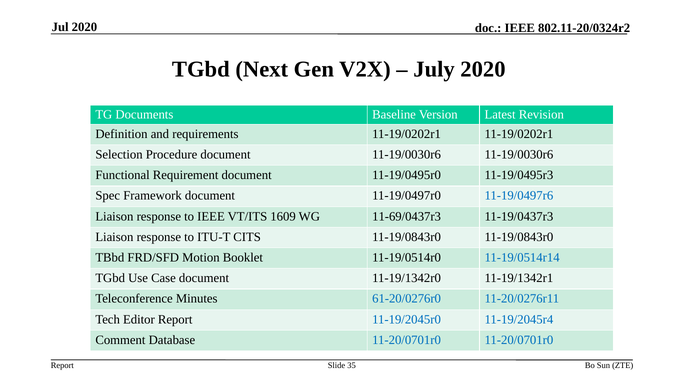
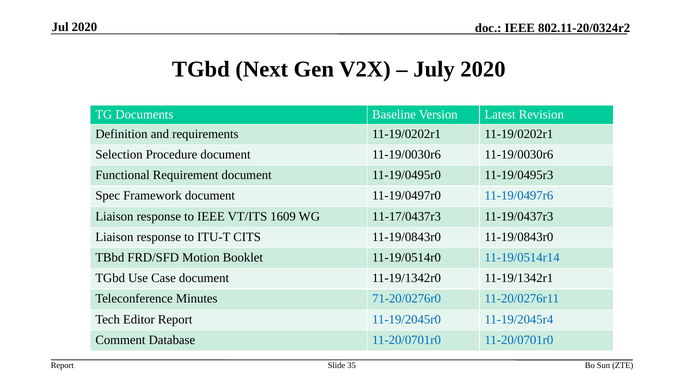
11-69/0437r3: 11-69/0437r3 -> 11-17/0437r3
61-20/0276r0: 61-20/0276r0 -> 71-20/0276r0
